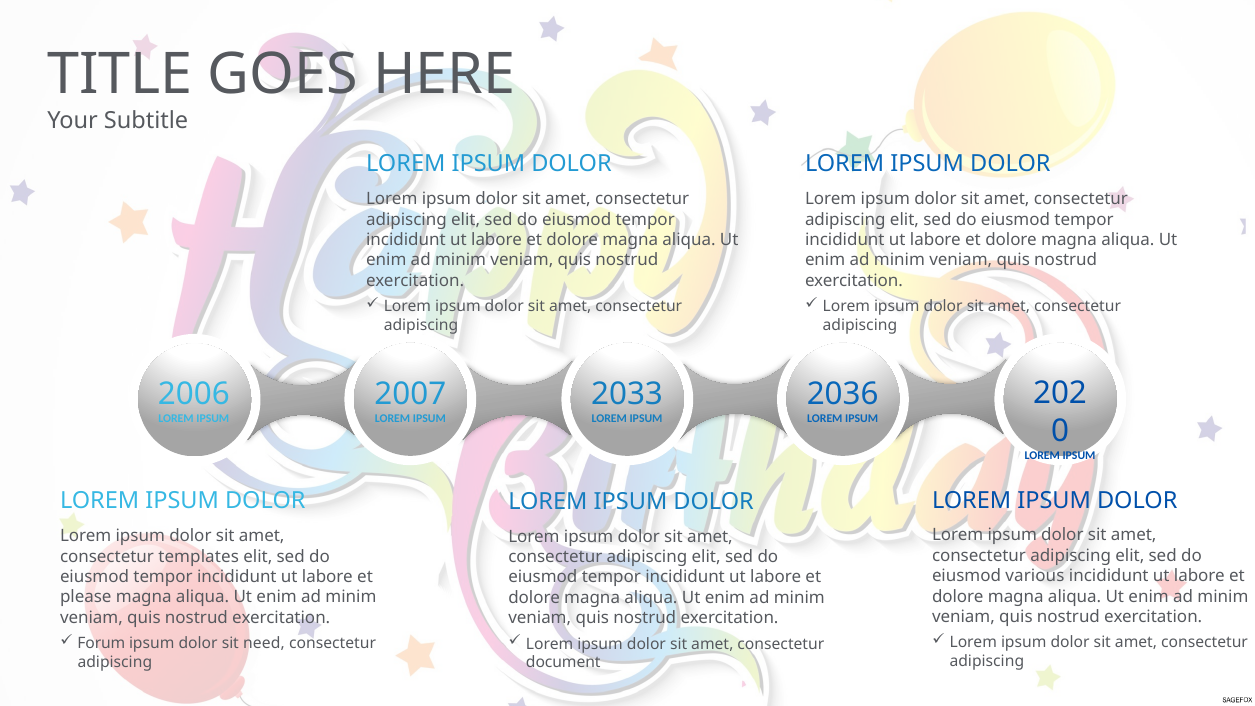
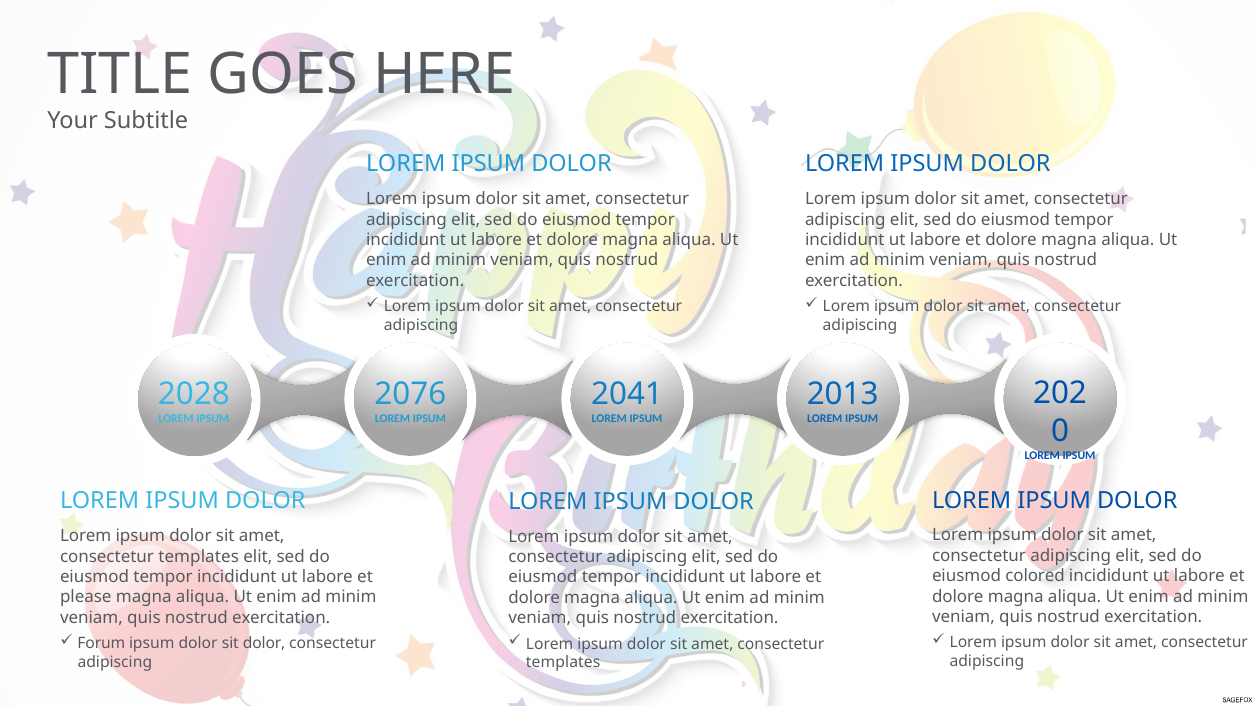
2006: 2006 -> 2028
2007: 2007 -> 2076
2033: 2033 -> 2041
2036: 2036 -> 2013
various: various -> colored
sit need: need -> dolor
document at (563, 663): document -> templates
